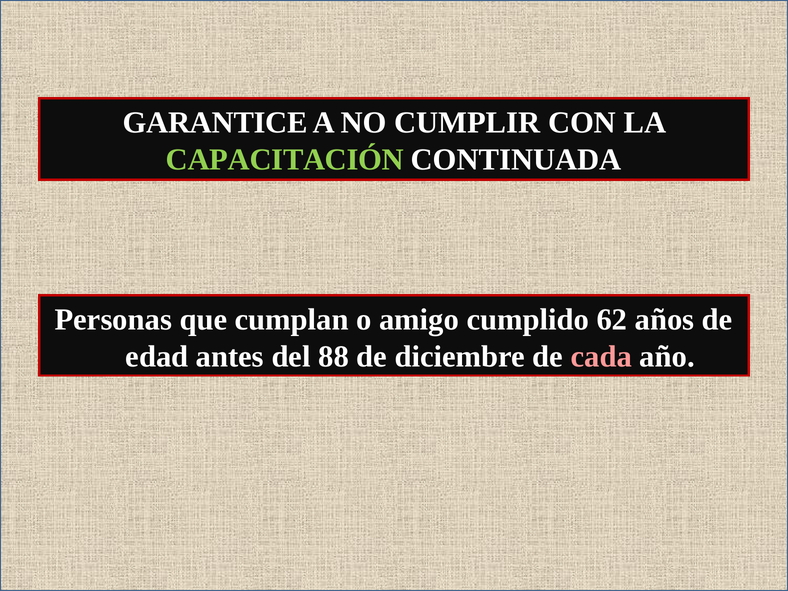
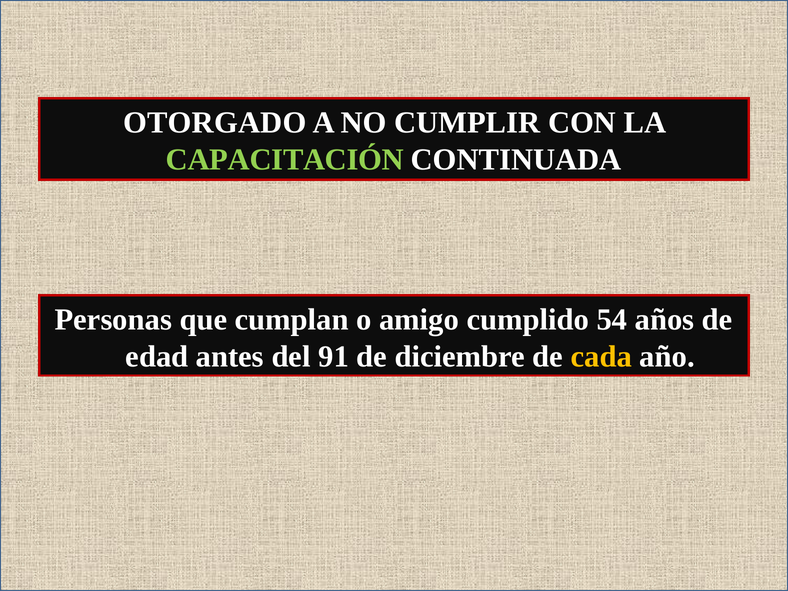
GARANTICE: GARANTICE -> OTORGADO
62: 62 -> 54
88: 88 -> 91
cada colour: pink -> yellow
